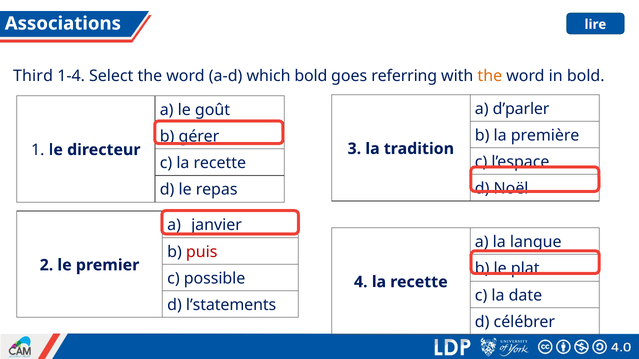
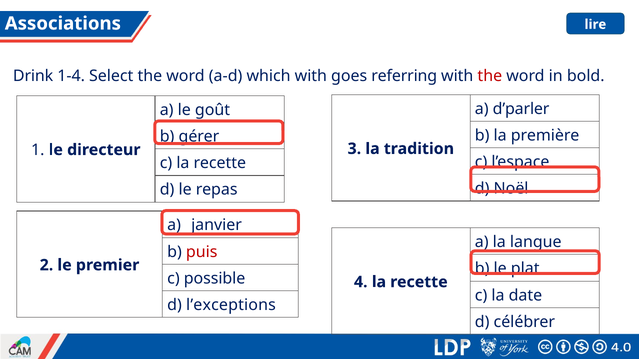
Third: Third -> Drink
which bold: bold -> with
the at (490, 76) colour: orange -> red
l’statements: l’statements -> l’exceptions
